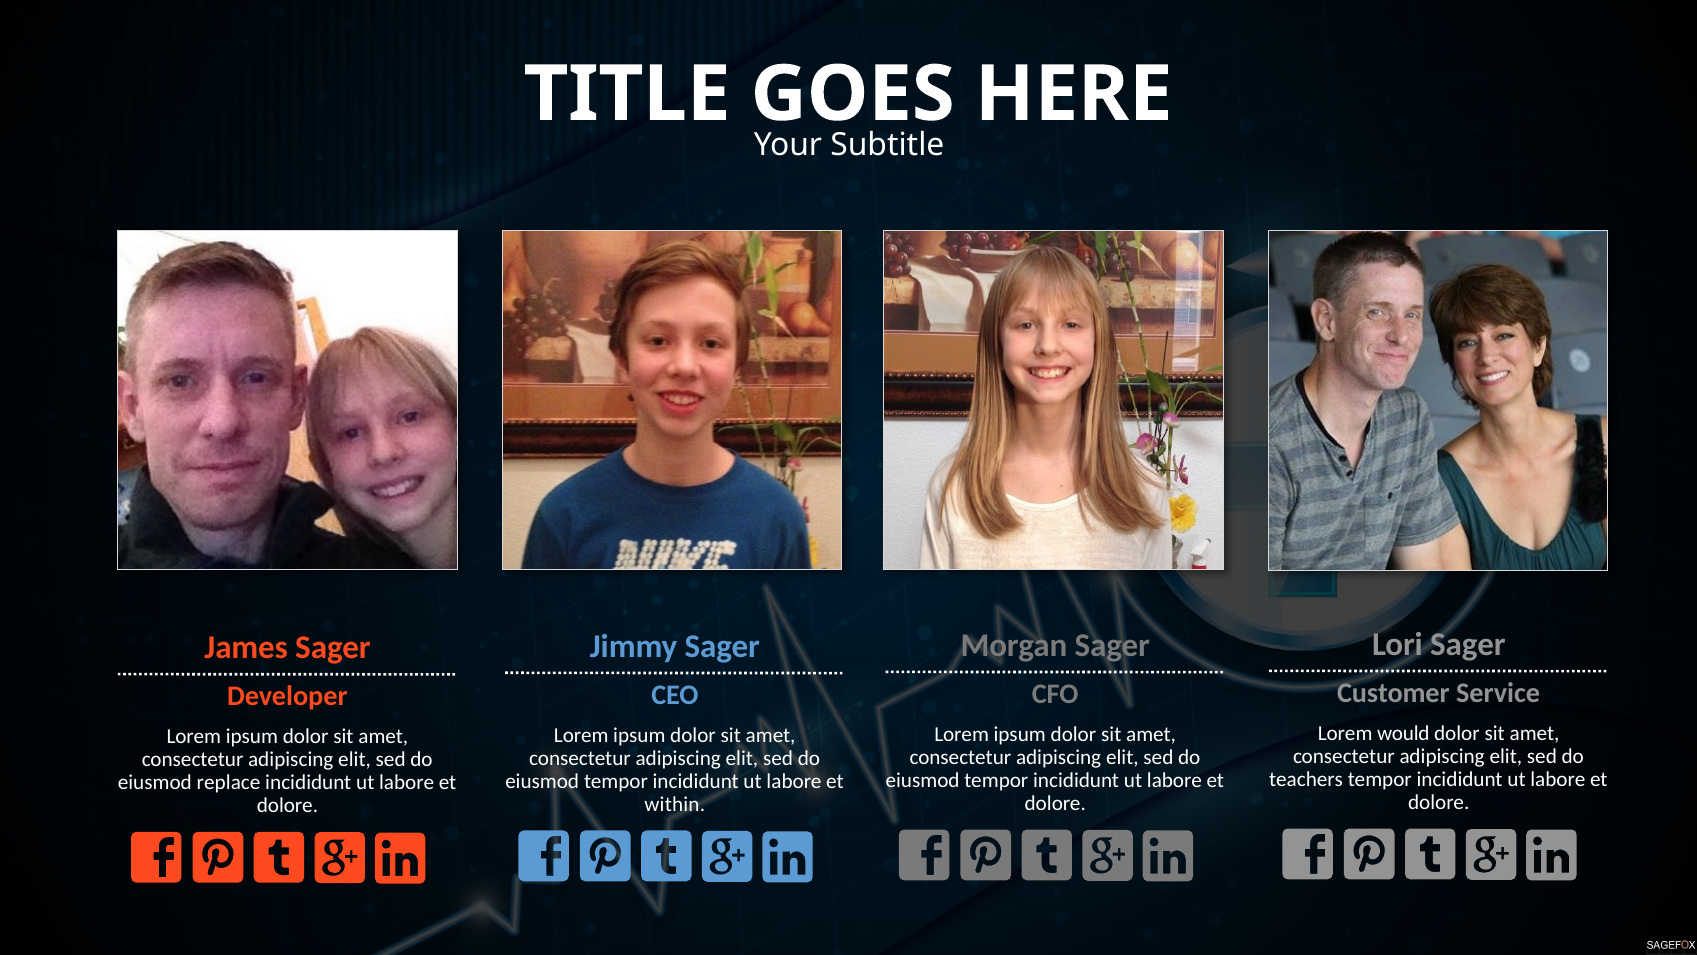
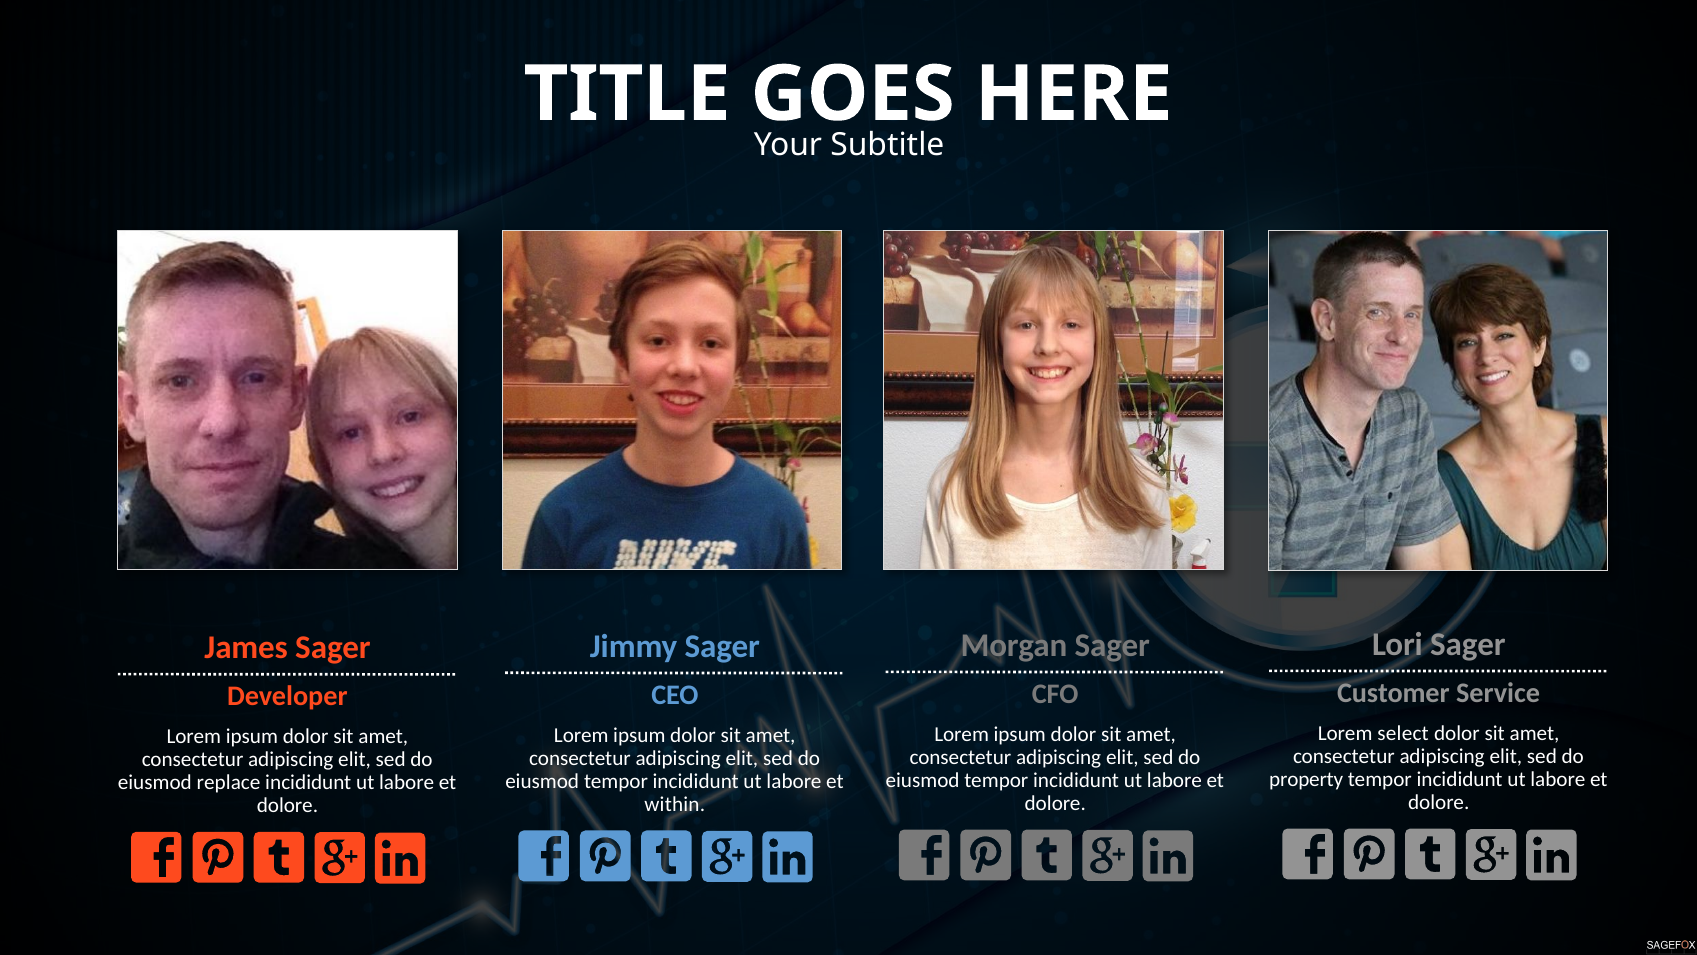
would: would -> select
teachers: teachers -> property
